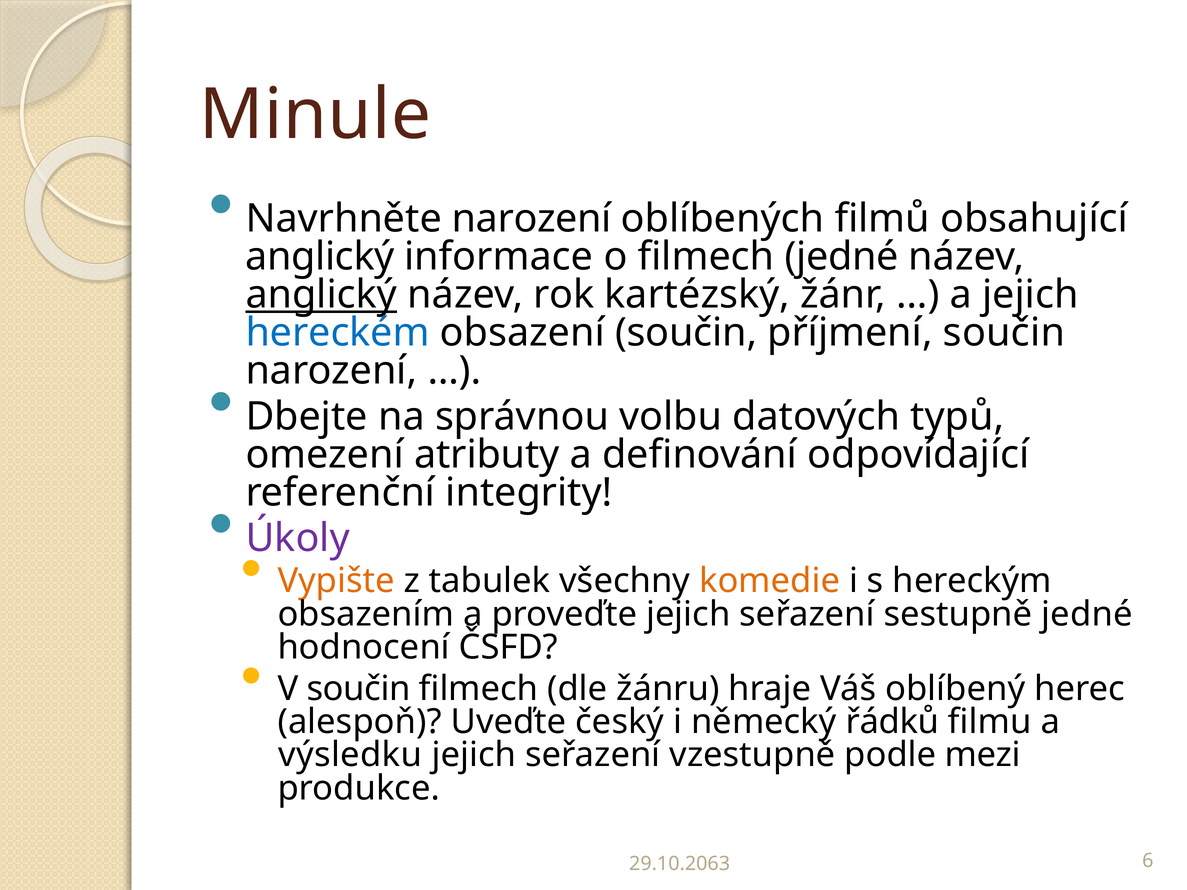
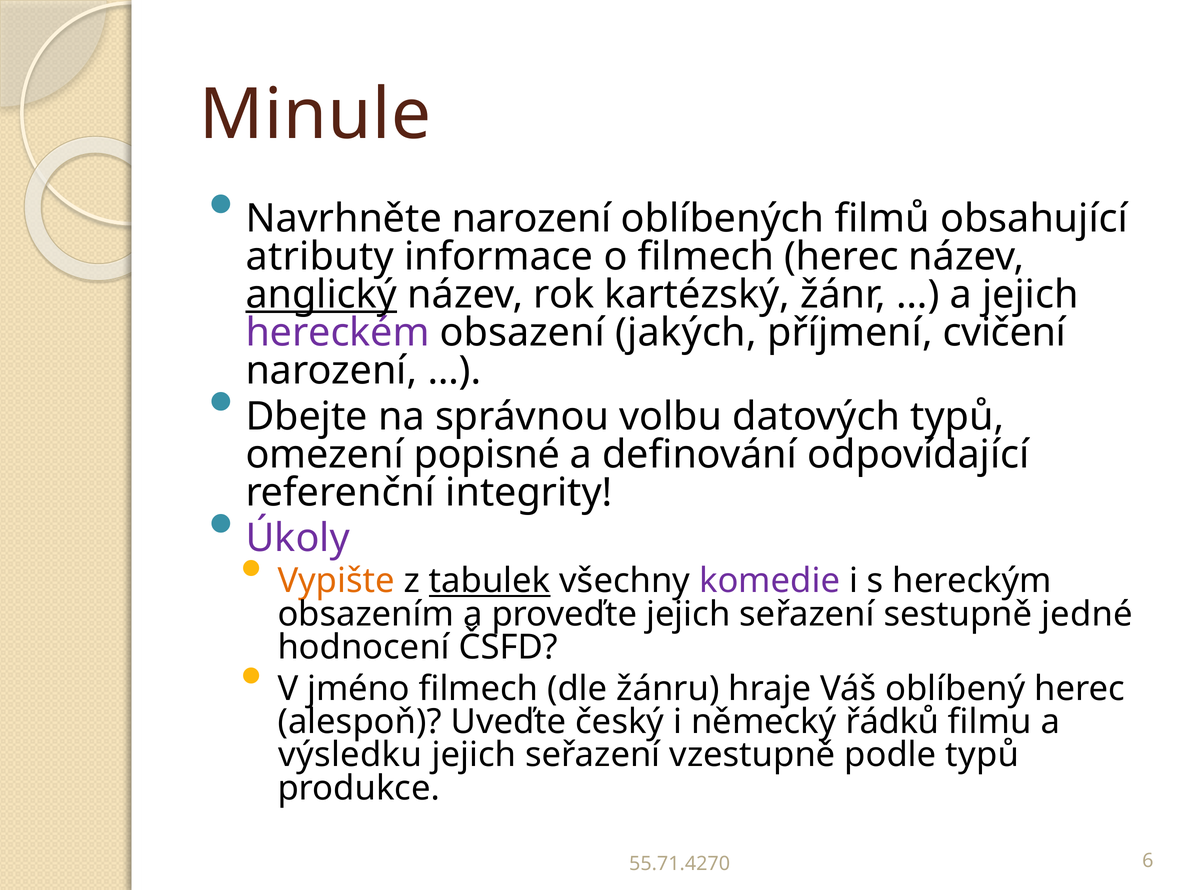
anglický at (320, 257): anglický -> atributy
filmech jedné: jedné -> herec
hereckém colour: blue -> purple
obsazení součin: součin -> jakých
příjmení součin: součin -> cvičení
atributy: atributy -> popisné
tabulek underline: none -> present
komedie colour: orange -> purple
V součin: součin -> jméno
podle mezi: mezi -> typů
29.10.2063: 29.10.2063 -> 55.71.4270
